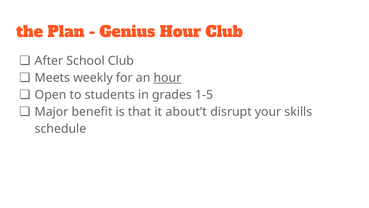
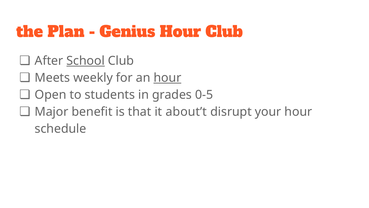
School underline: none -> present
1-5: 1-5 -> 0-5
your skills: skills -> hour
